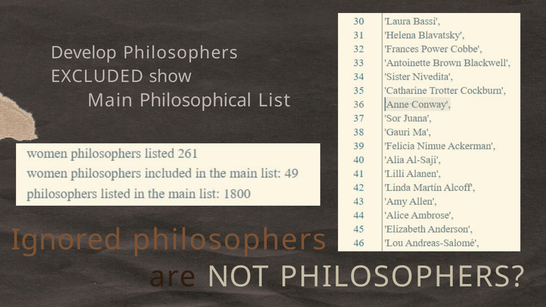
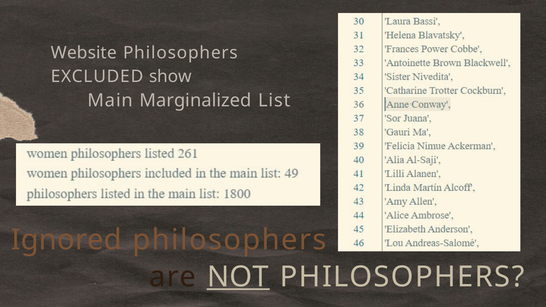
Develop: Develop -> Website
Philosophical: Philosophical -> Marginalized
NOT underline: none -> present
